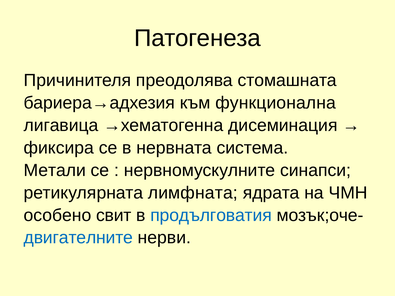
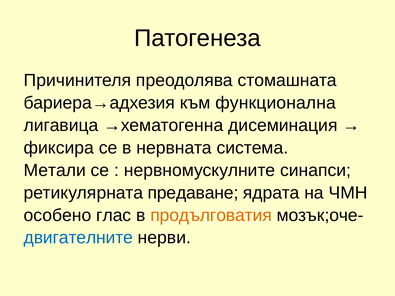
лимфната: лимфната -> предаване
свит: свит -> глас
продълговатия colour: blue -> orange
